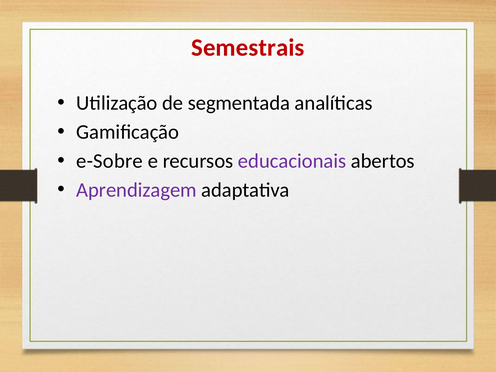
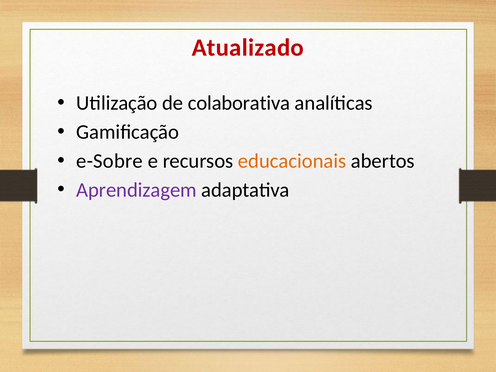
Semestrais: Semestrais -> Atualizado
segmentada: segmentada -> colaborativa
educacionais colour: purple -> orange
